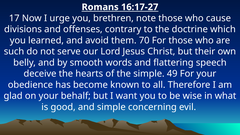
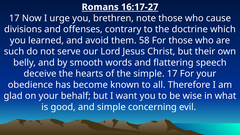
70: 70 -> 58
simple 49: 49 -> 17
